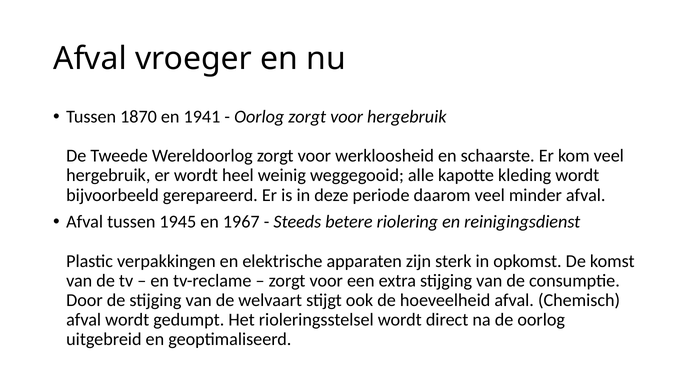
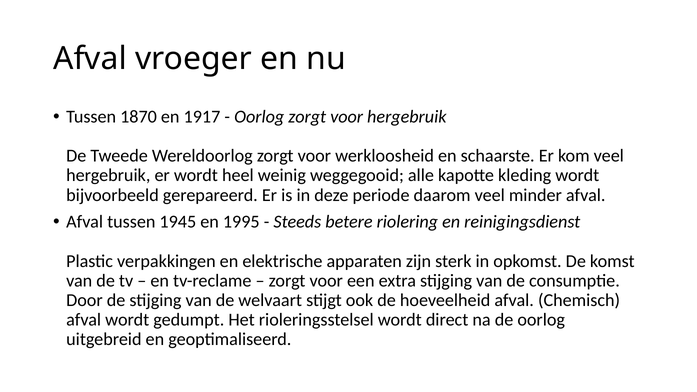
1941: 1941 -> 1917
1967: 1967 -> 1995
